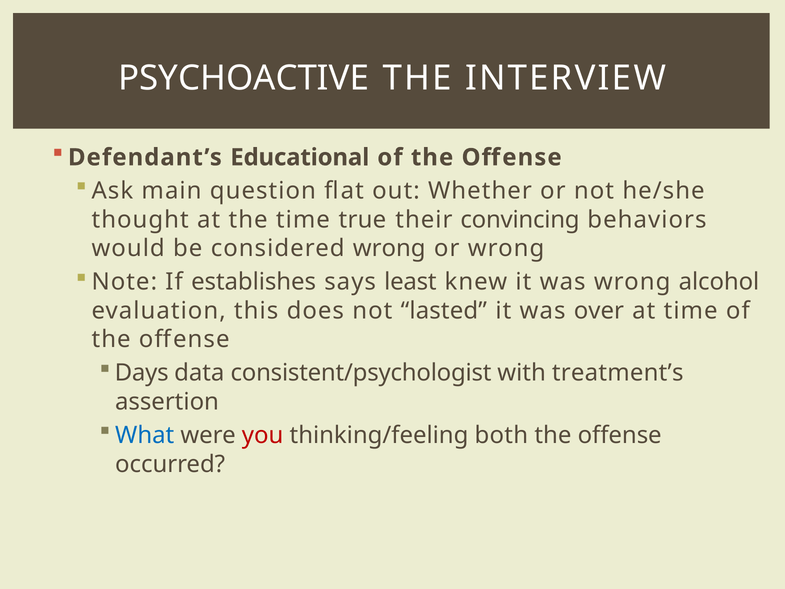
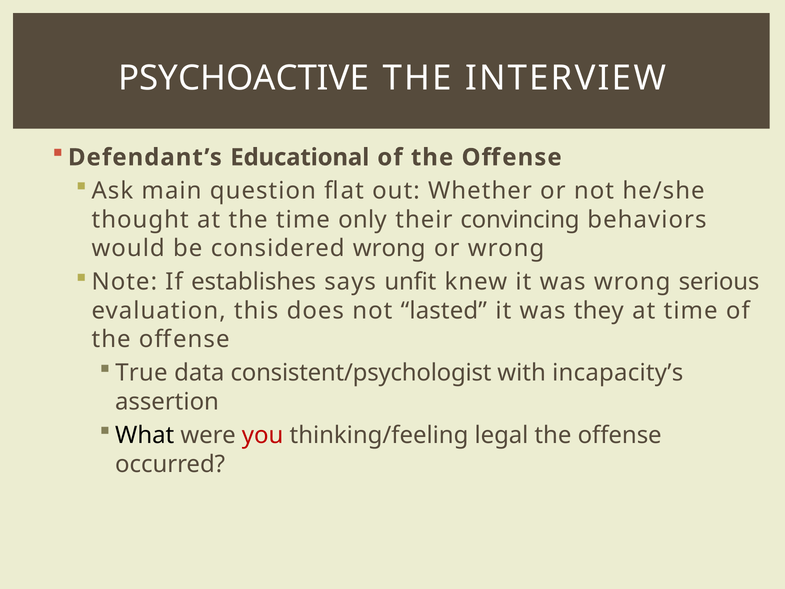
true: true -> only
least: least -> unfit
alcohol: alcohol -> serious
over: over -> they
Days: Days -> True
treatment’s: treatment’s -> incapacity’s
What colour: blue -> black
both: both -> legal
